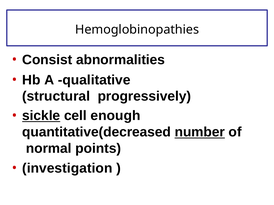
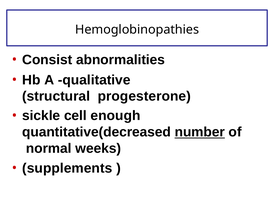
progressively: progressively -> progesterone
sickle underline: present -> none
points: points -> weeks
investigation: investigation -> supplements
